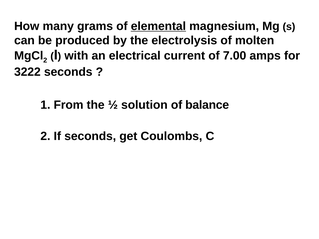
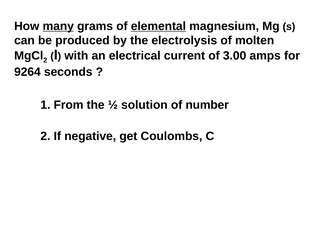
many underline: none -> present
7.00: 7.00 -> 3.00
3222: 3222 -> 9264
balance: balance -> number
If seconds: seconds -> negative
